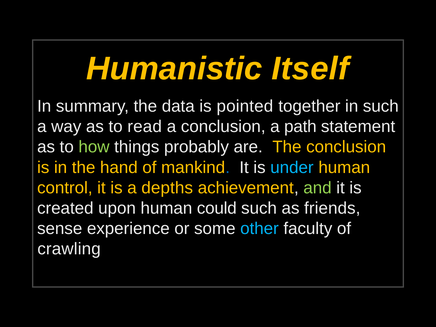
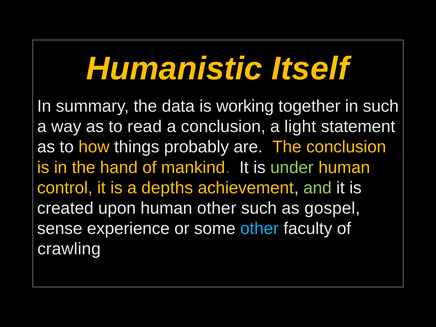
pointed: pointed -> working
path: path -> light
how colour: light green -> yellow
under colour: light blue -> light green
human could: could -> other
friends: friends -> gospel
